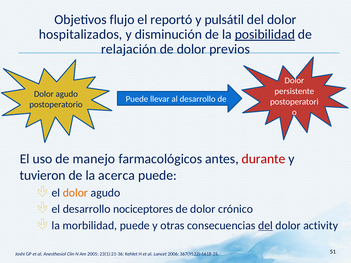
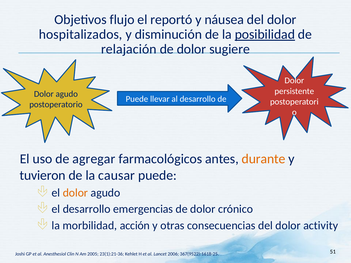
pulsátil: pulsátil -> náusea
previos: previos -> sugiere
manejo: manejo -> agregar
durante colour: red -> orange
acerca: acerca -> causar
nociceptores: nociceptores -> emergencias
morbilidad puede: puede -> acción
del at (265, 226) underline: present -> none
